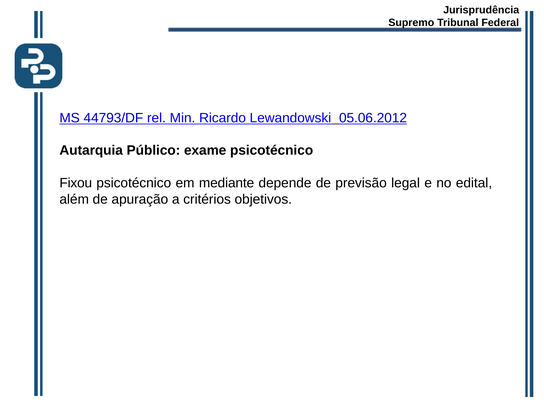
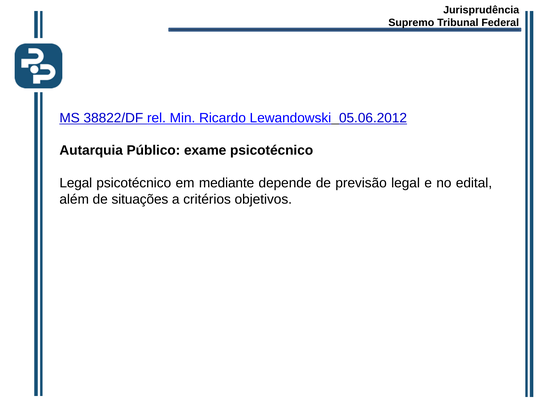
44793/DF: 44793/DF -> 38822/DF
Fixou at (76, 183): Fixou -> Legal
apuração: apuração -> situações
